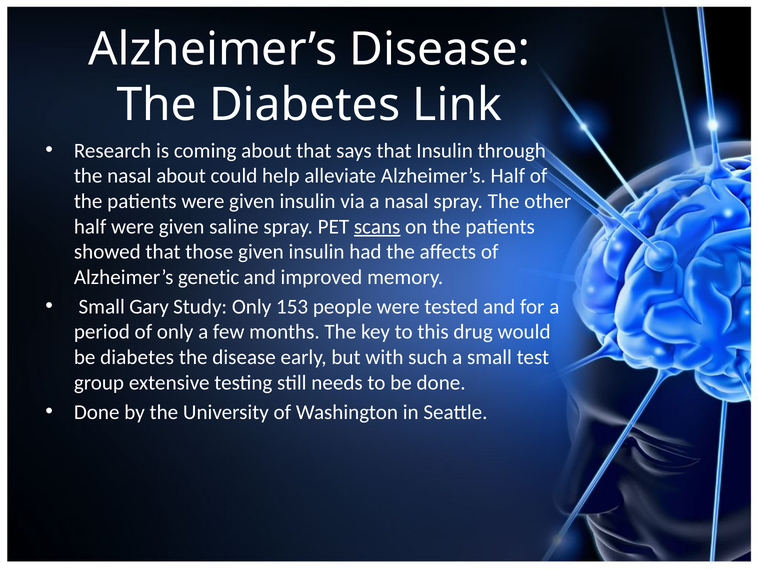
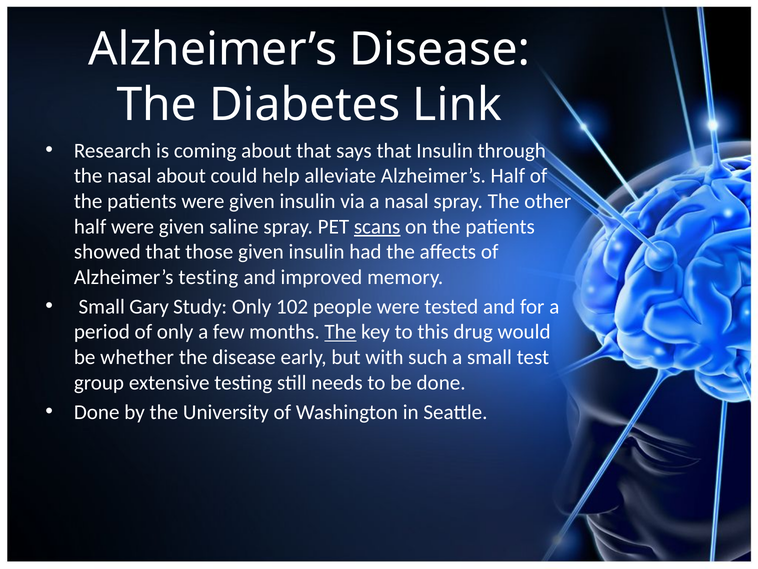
Alzheimer’s genetic: genetic -> testing
153: 153 -> 102
The at (340, 332) underline: none -> present
be diabetes: diabetes -> whether
